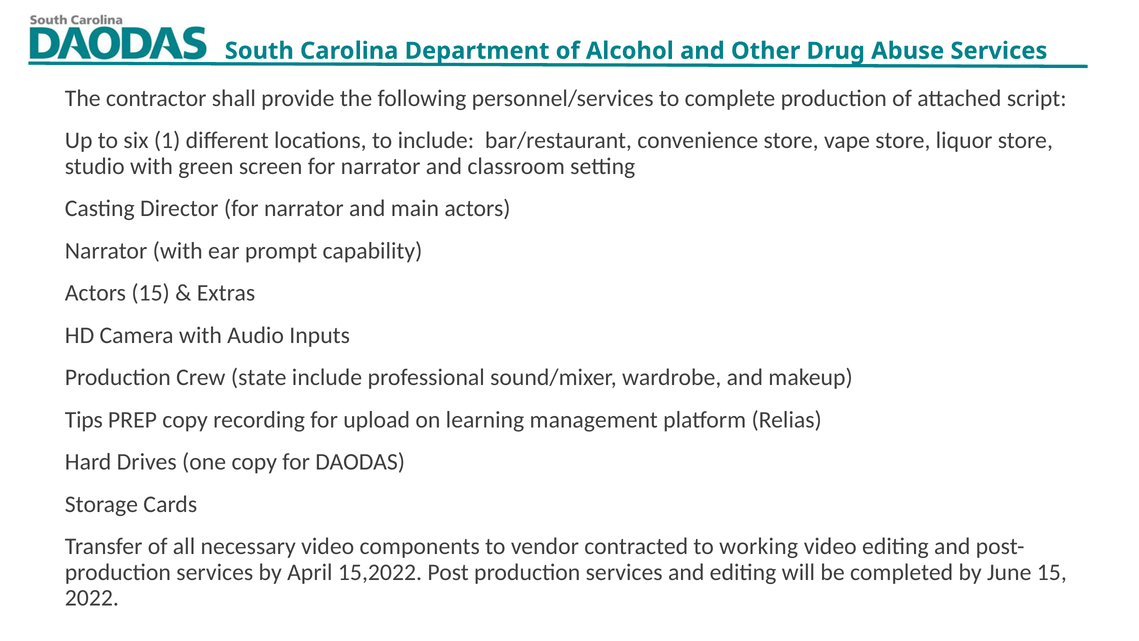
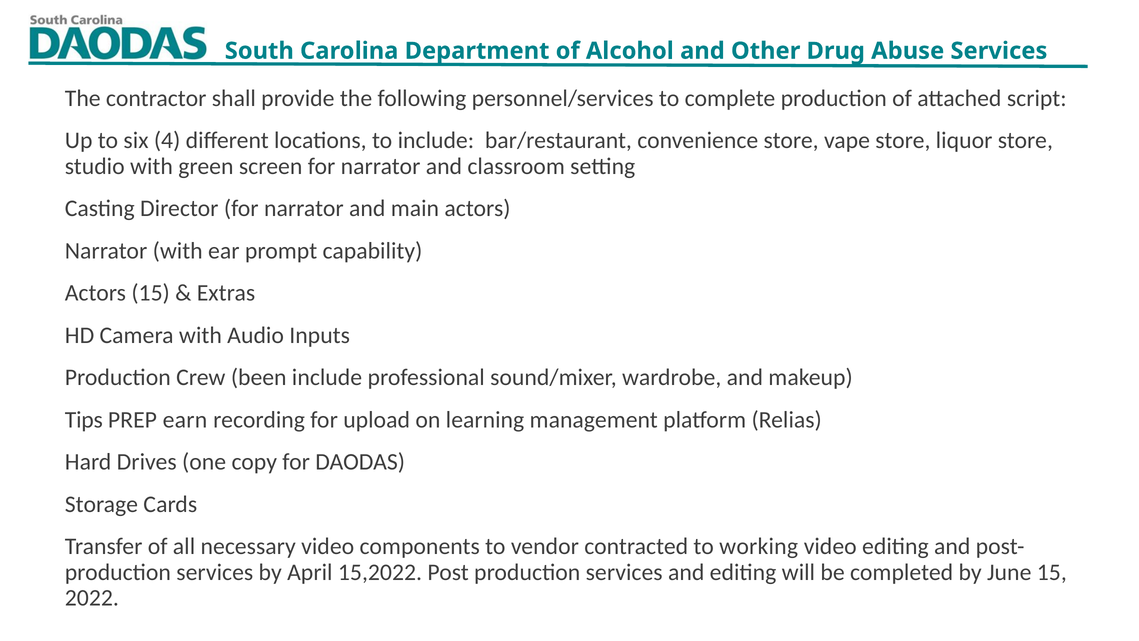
1: 1 -> 4
state: state -> been
PREP copy: copy -> earn
